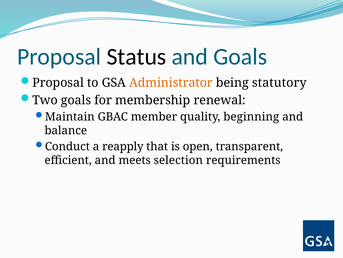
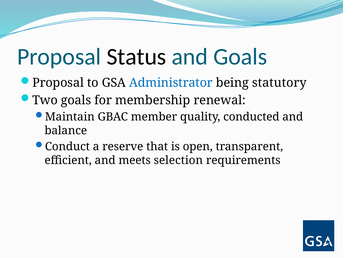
Administrator colour: orange -> blue
beginning: beginning -> conducted
reapply: reapply -> reserve
